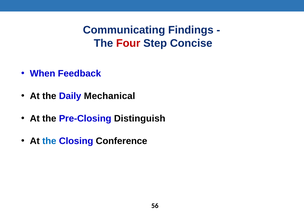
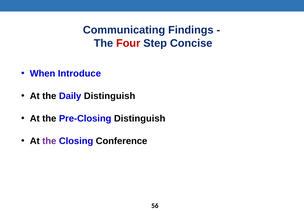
Feedback: Feedback -> Introduce
Daily Mechanical: Mechanical -> Distinguish
the at (49, 141) colour: blue -> purple
